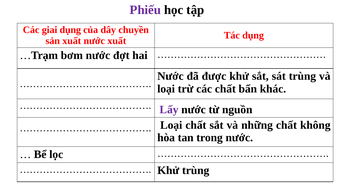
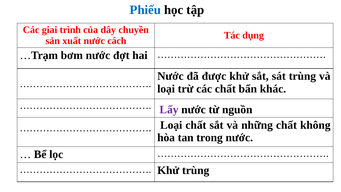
Phiếu colour: purple -> blue
giai dụng: dụng -> trình
nước xuất: xuất -> cách
